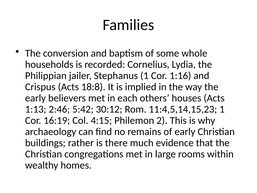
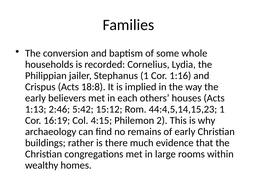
30:12: 30:12 -> 15:12
11:4,5,14,15,23: 11:4,5,14,15,23 -> 44:4,5,14,15,23
